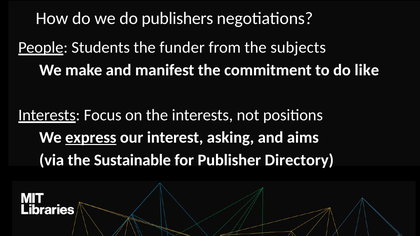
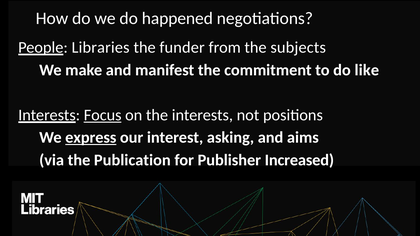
publishers: publishers -> happened
Students: Students -> Libraries
Focus underline: none -> present
Sustainable: Sustainable -> Publication
Directory: Directory -> Increased
